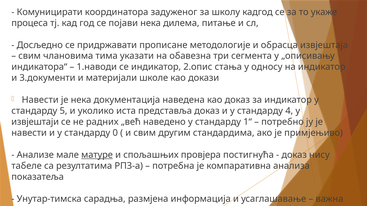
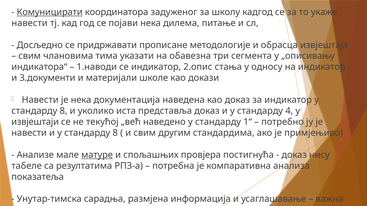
Комуницирати underline: none -> present
процеса at (30, 23): процеса -> навести
5 at (64, 111): 5 -> 8
радних: радних -> текућој
и у стандарду 0: 0 -> 8
